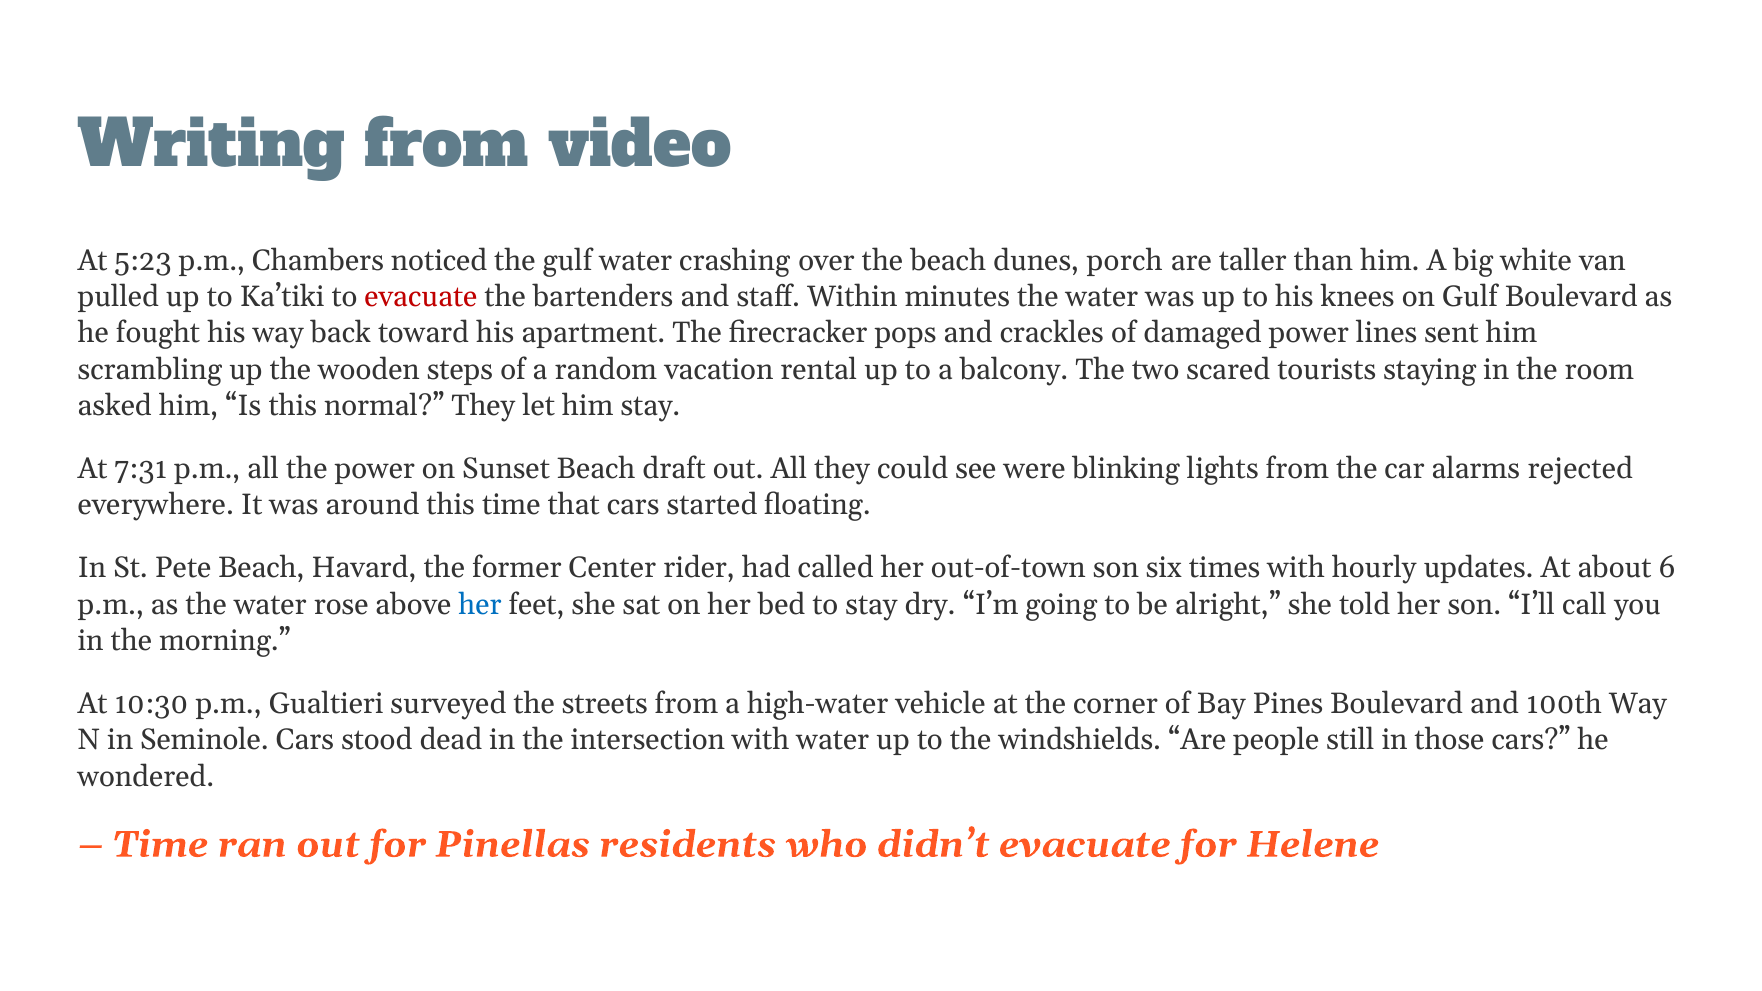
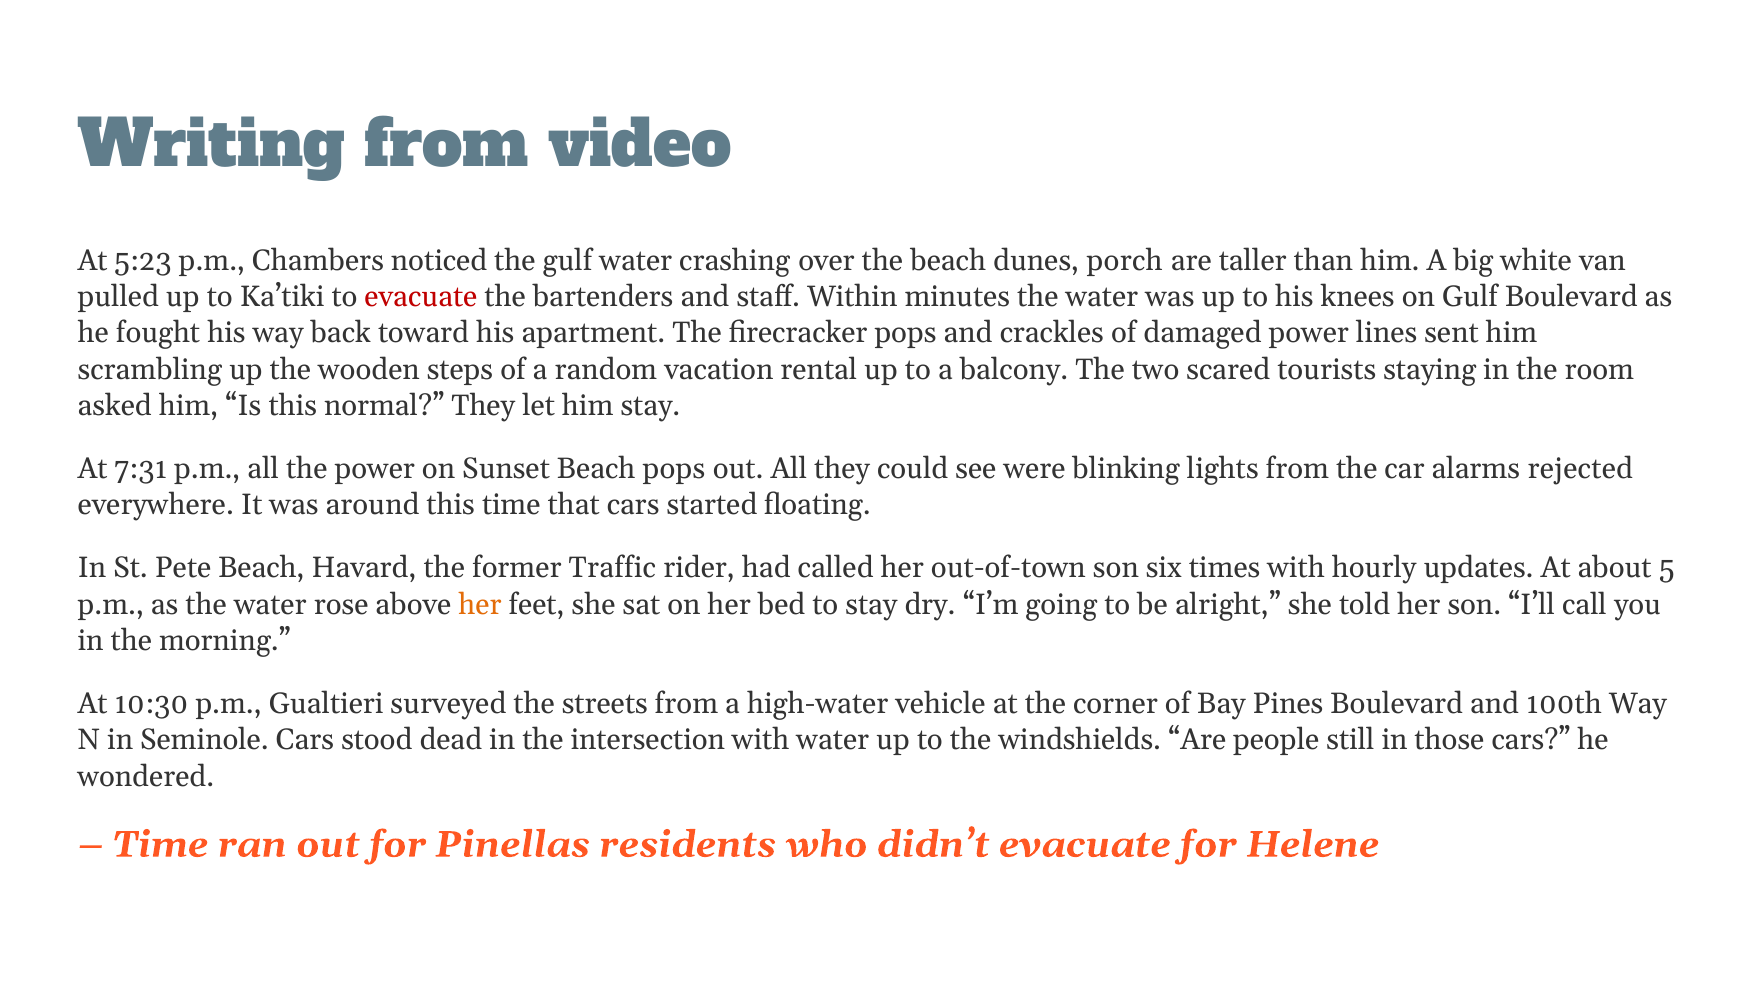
Beach draft: draft -> pops
Center: Center -> Traffic
6: 6 -> 5
her at (480, 605) colour: blue -> orange
